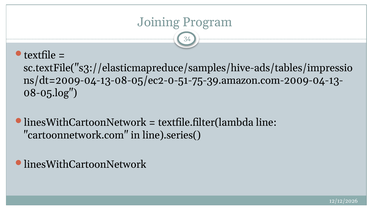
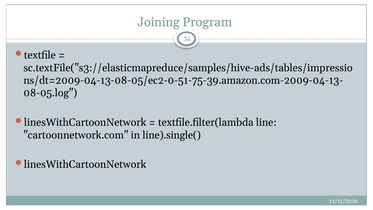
line).series(: line).series( -> line).single(
